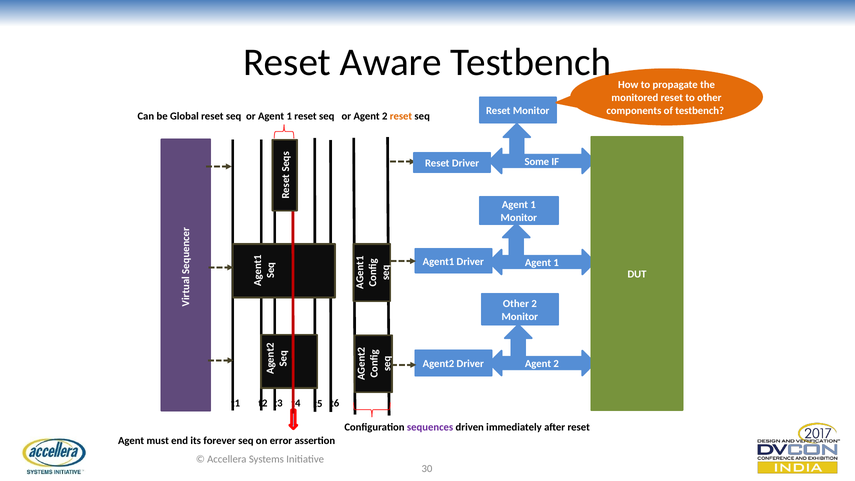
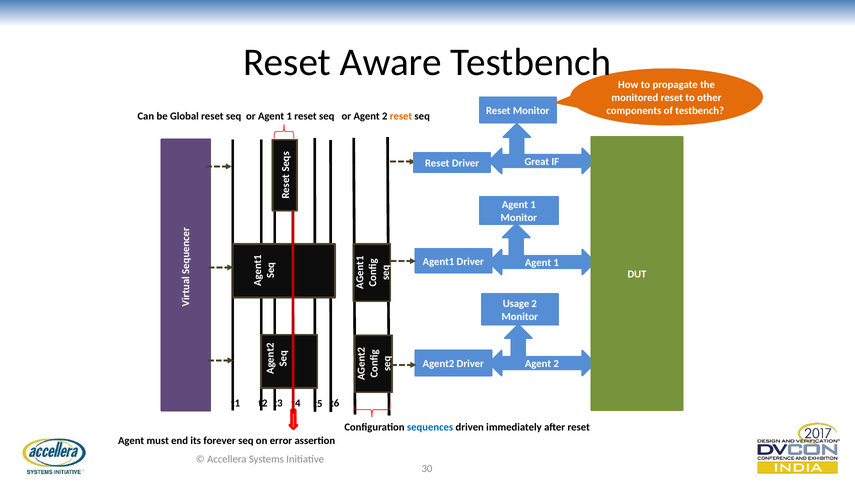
Some: Some -> Great
Other at (516, 304): Other -> Usage
sequences colour: purple -> blue
